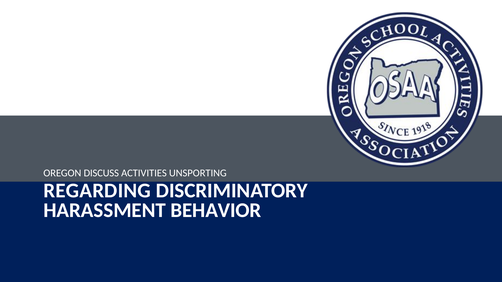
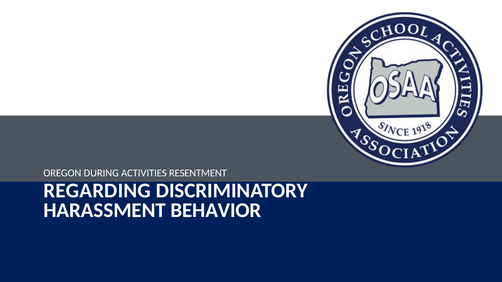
DISCUSS: DISCUSS -> DURING
UNSPORTING: UNSPORTING -> RESENTMENT
